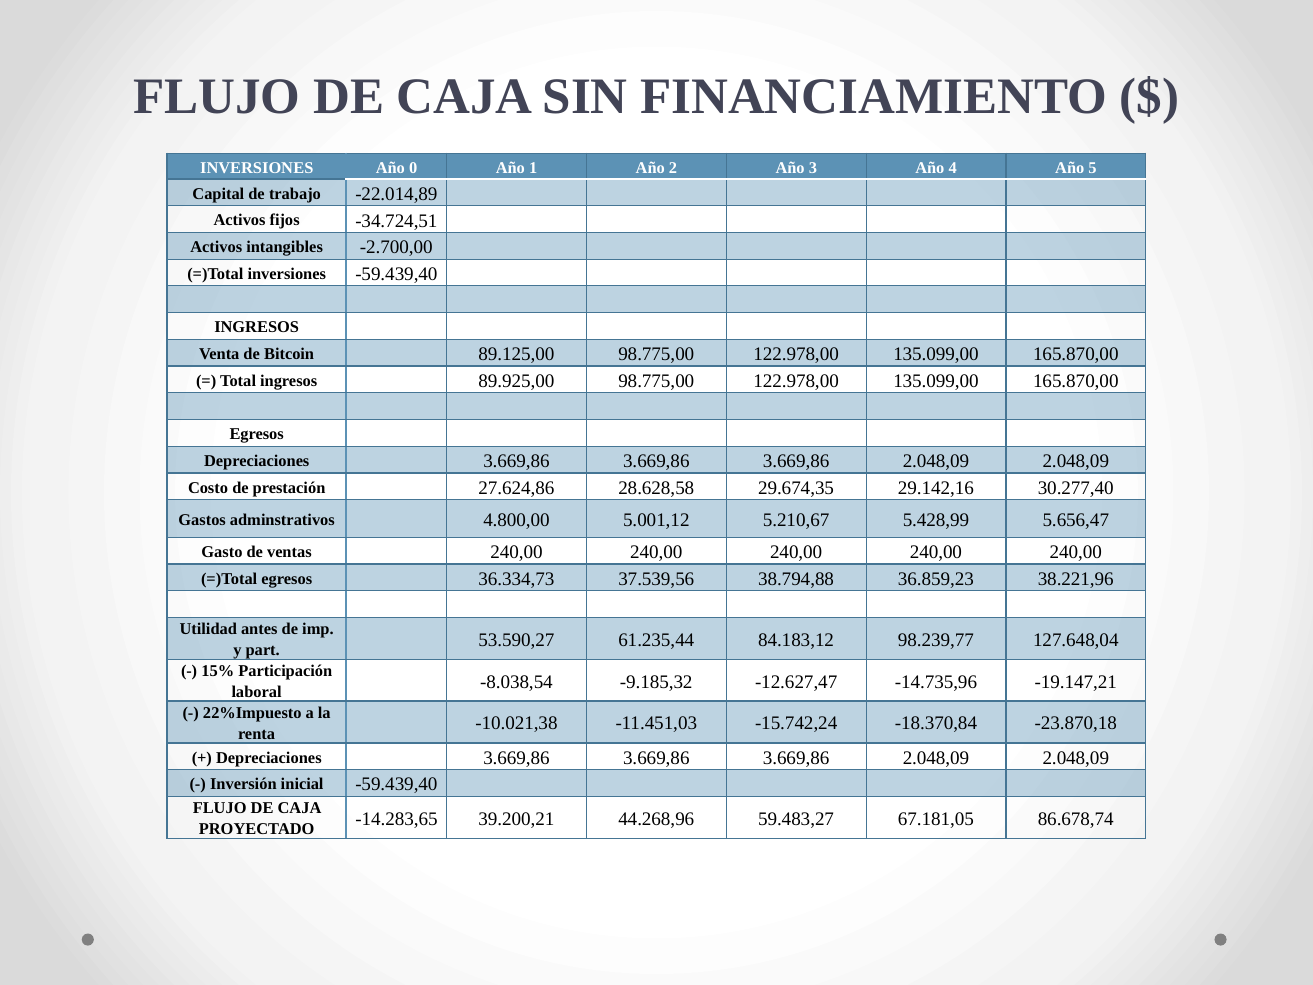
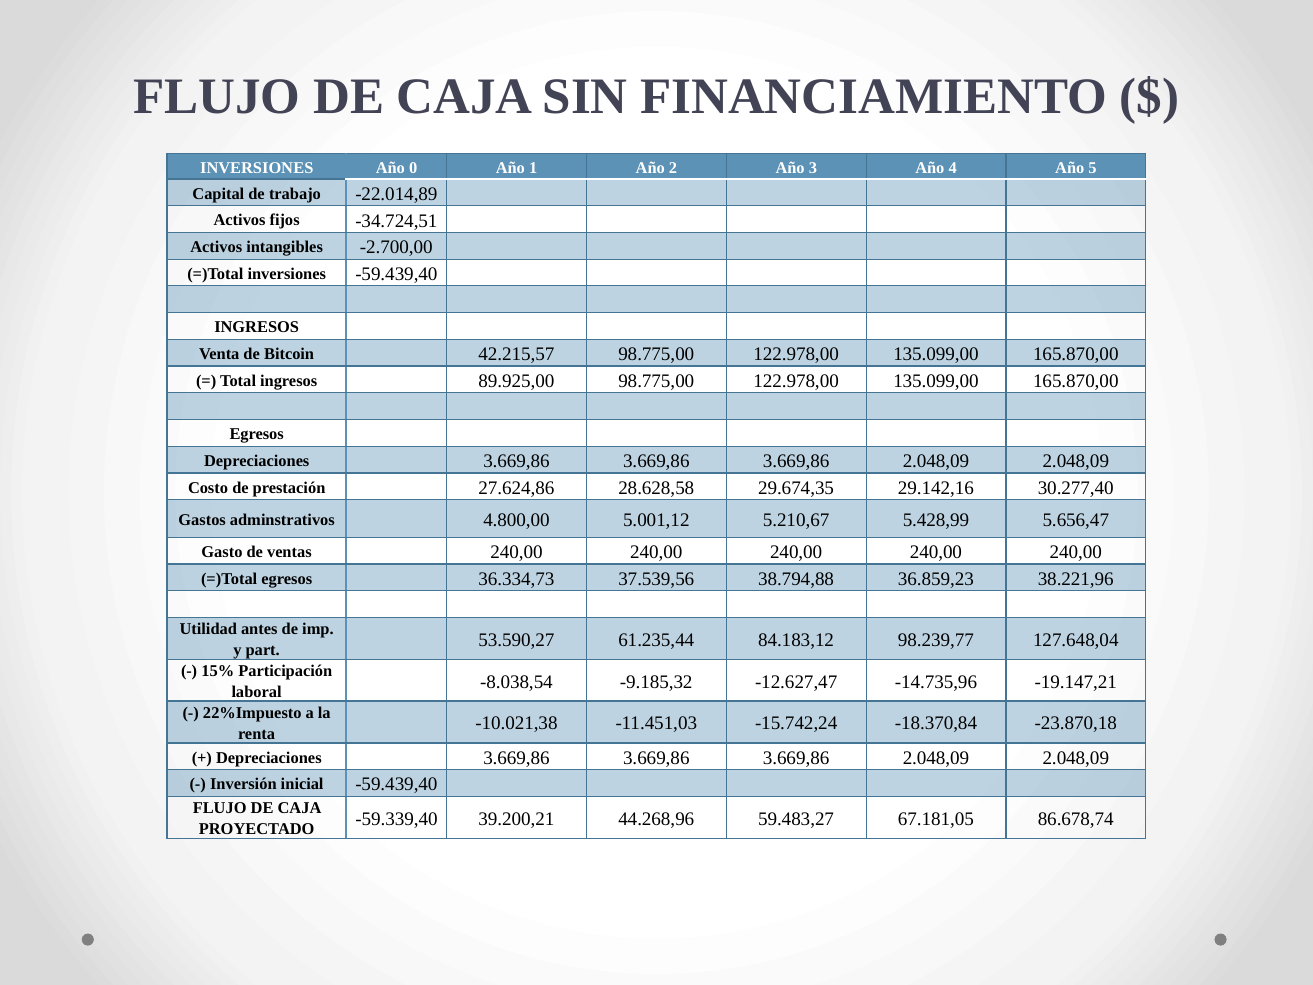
89.125,00: 89.125,00 -> 42.215,57
-14.283,65: -14.283,65 -> -59.339,40
